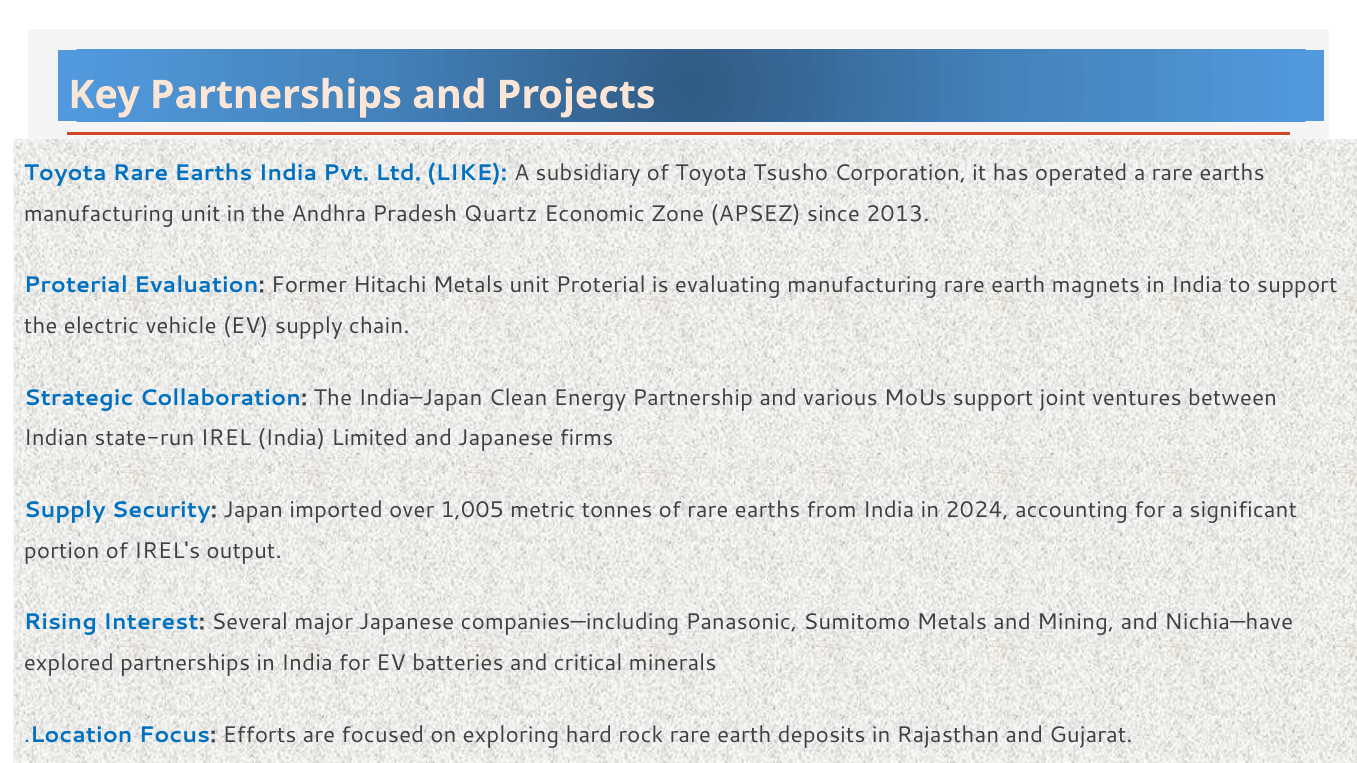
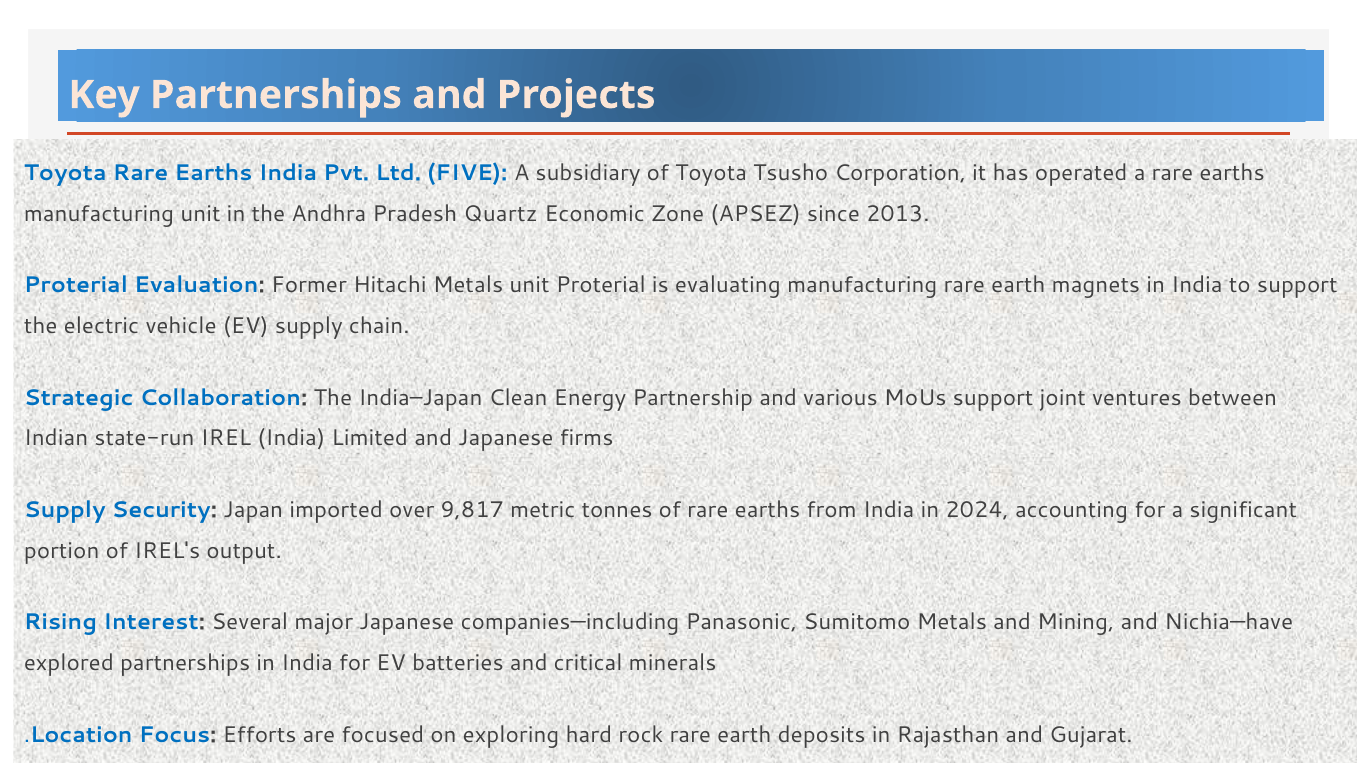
LIKE: LIKE -> FIVE
1,005: 1,005 -> 9,817
